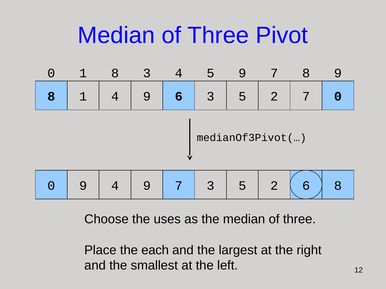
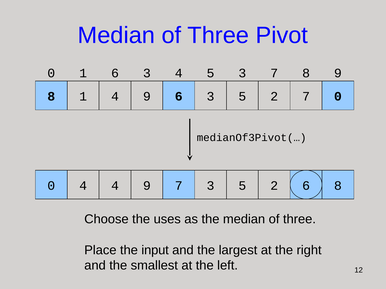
1 8: 8 -> 6
5 9: 9 -> 3
0 9: 9 -> 4
each: each -> input
